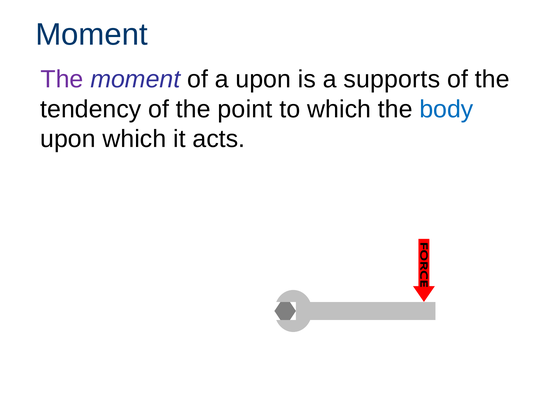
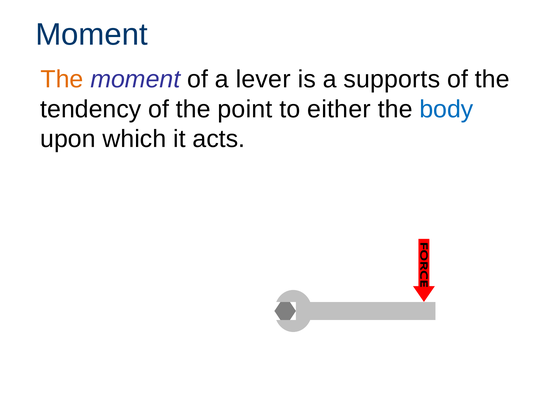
The at (62, 79) colour: purple -> orange
a upon: upon -> lever
to which: which -> either
